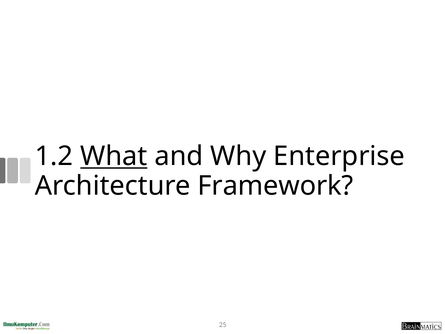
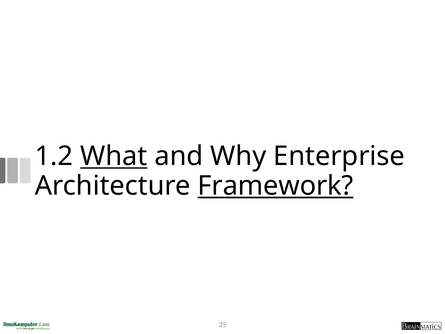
Framework underline: none -> present
